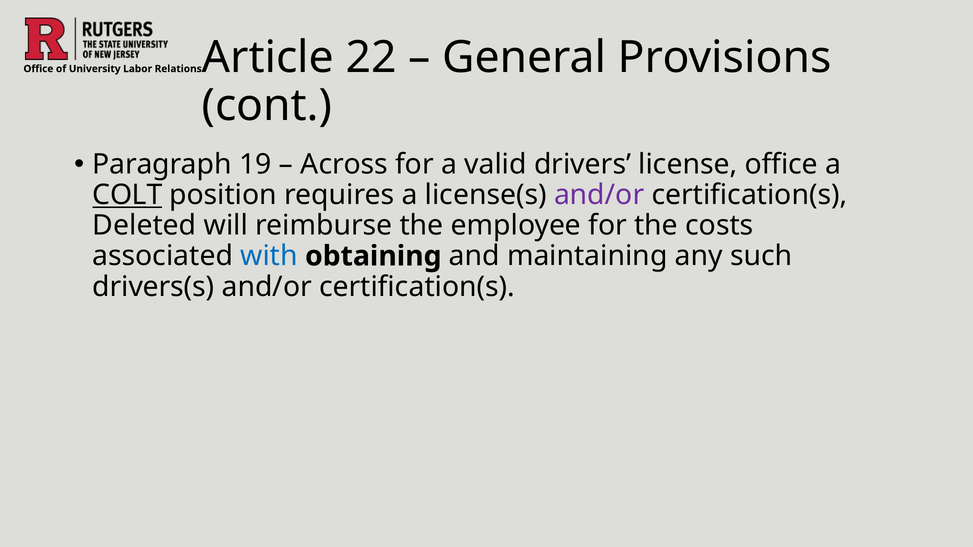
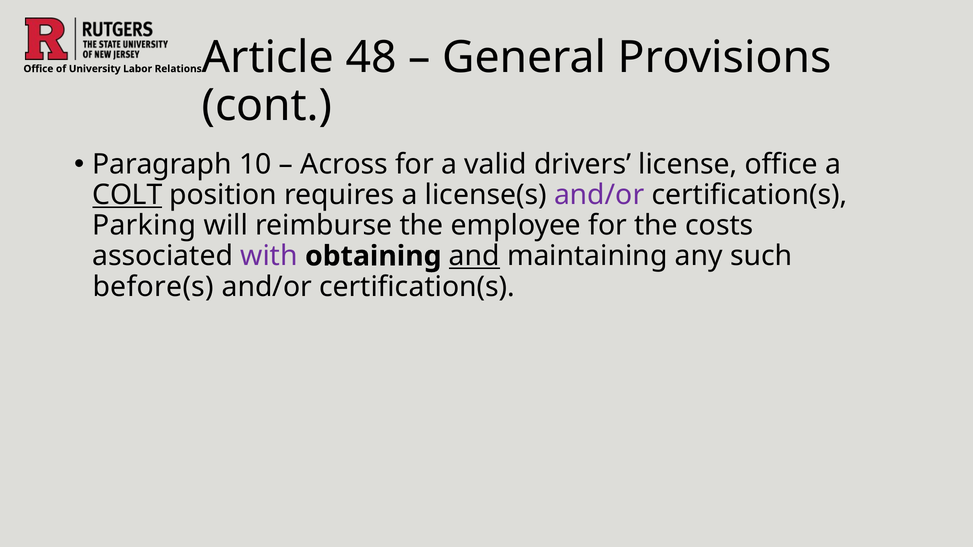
22: 22 -> 48
19: 19 -> 10
Deleted: Deleted -> Parking
with colour: blue -> purple
and underline: none -> present
drivers(s: drivers(s -> before(s
